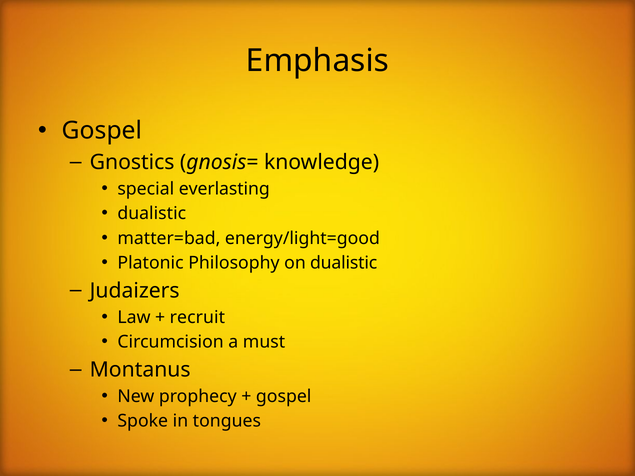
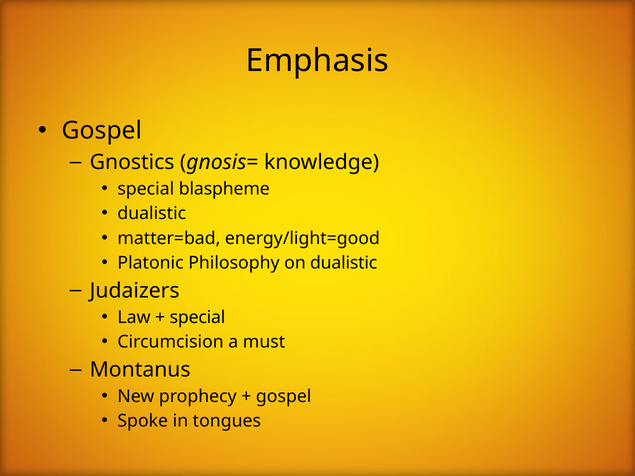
everlasting: everlasting -> blaspheme
recruit at (197, 317): recruit -> special
